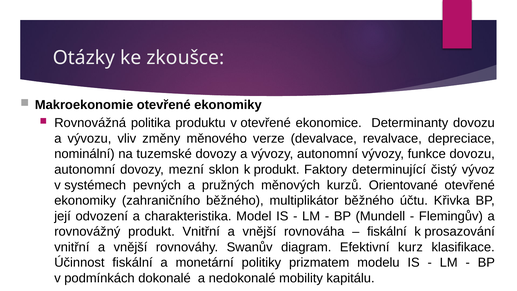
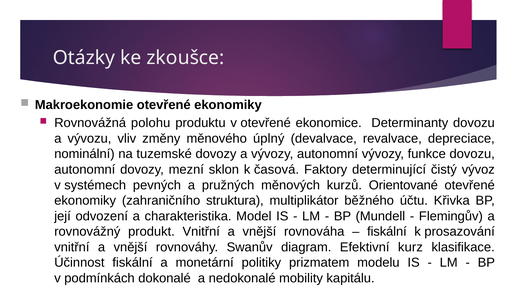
politika: politika -> polohu
verze: verze -> úplný
k produkt: produkt -> časová
zahraničního běžného: běžného -> struktura
